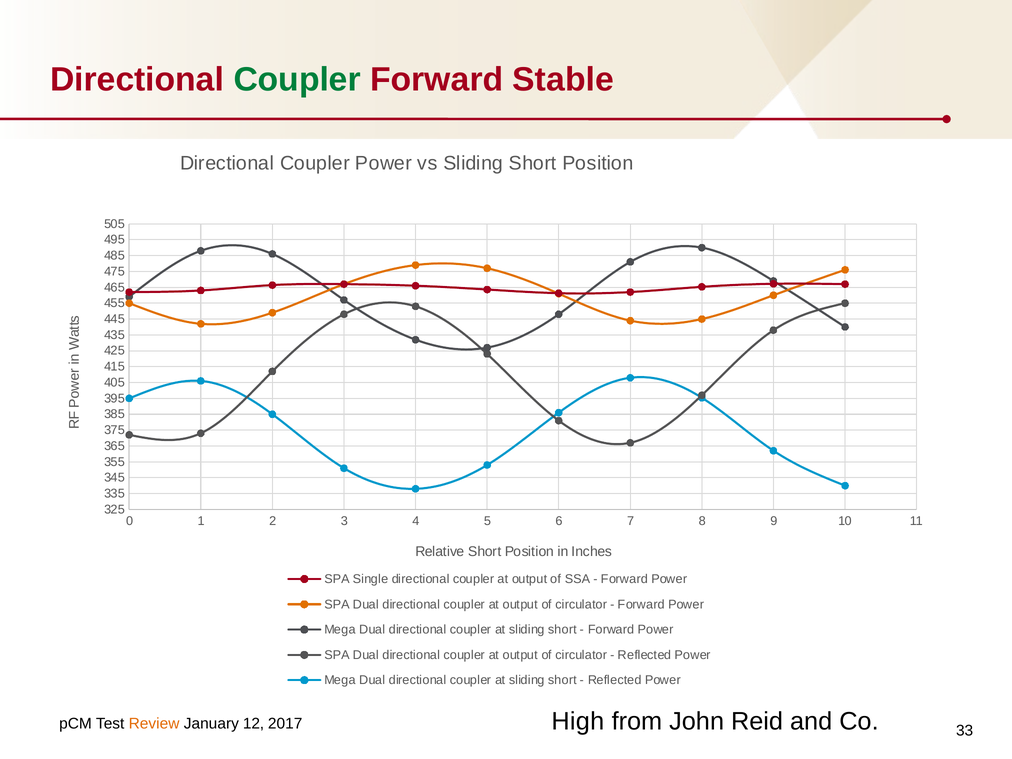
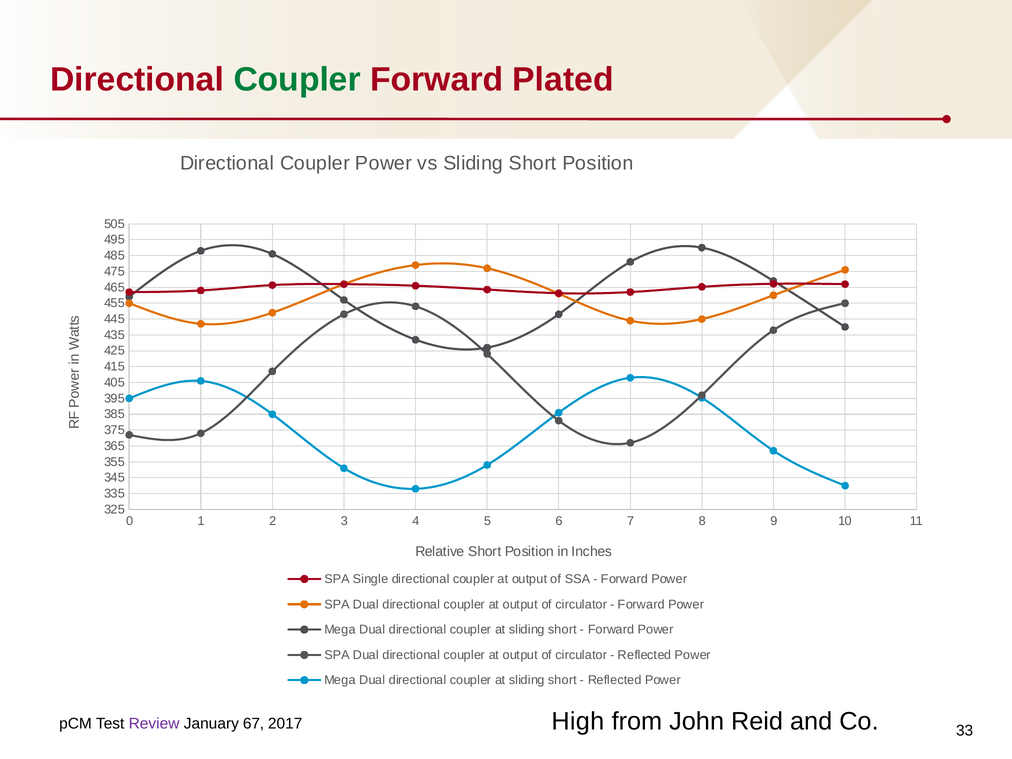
Stable: Stable -> Plated
Review colour: orange -> purple
12: 12 -> 67
